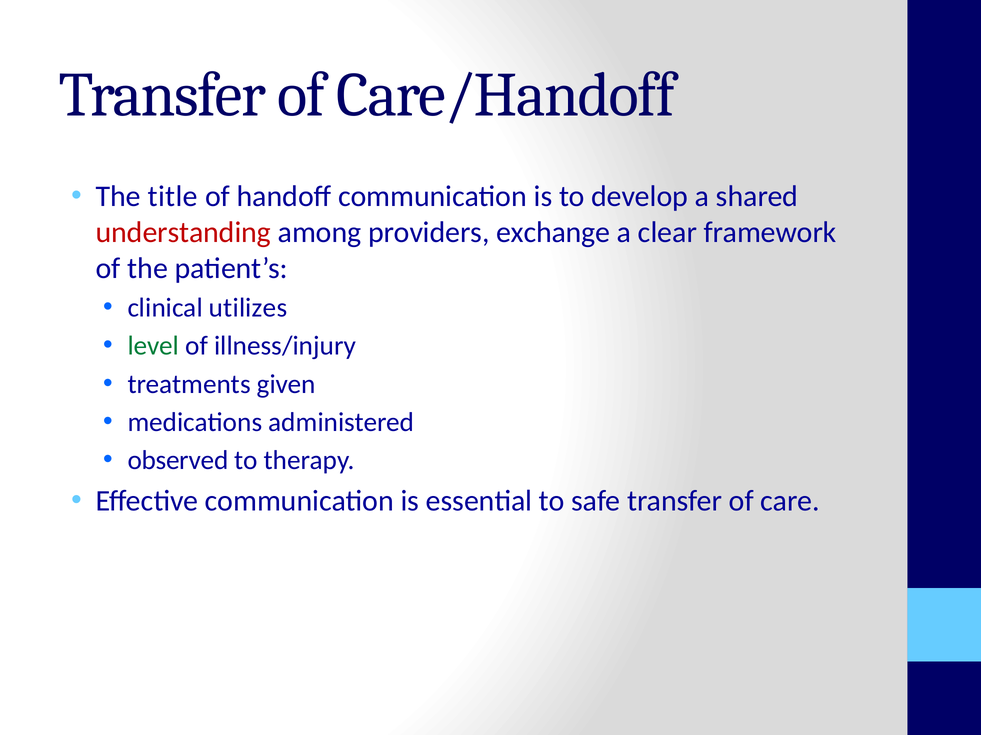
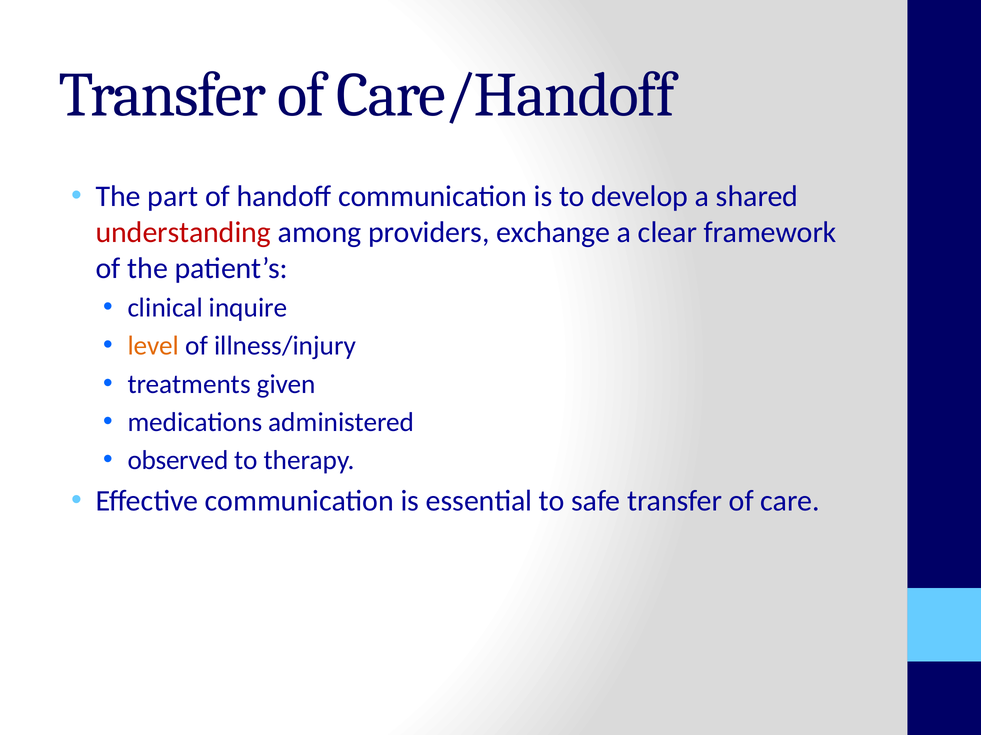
title: title -> part
utilizes: utilizes -> inquire
level colour: green -> orange
